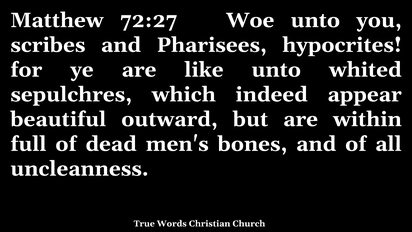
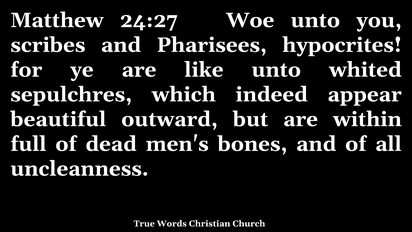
72:27: 72:27 -> 24:27
